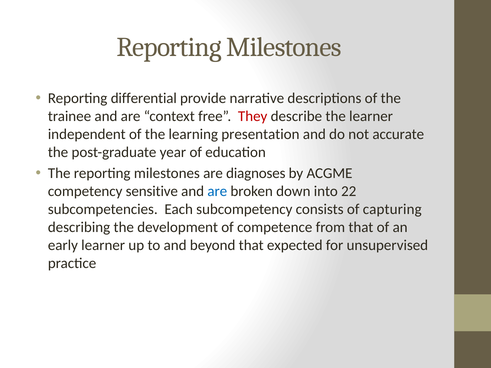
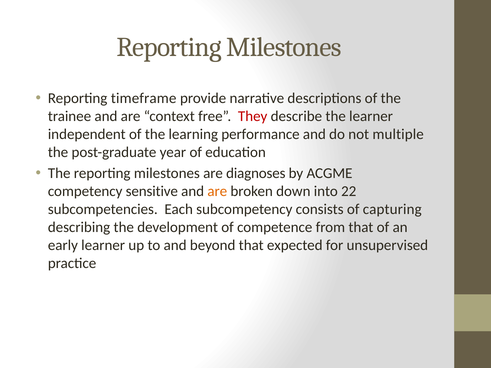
differential: differential -> timeframe
presentation: presentation -> performance
accurate: accurate -> multiple
are at (217, 191) colour: blue -> orange
